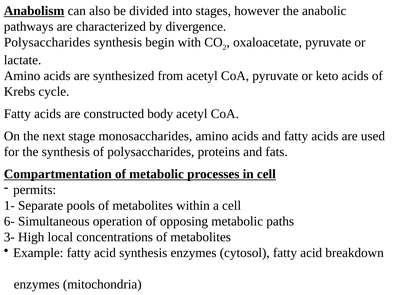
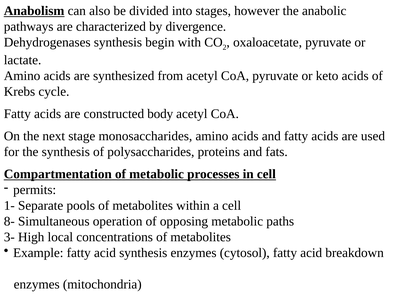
Polysaccharides at (47, 42): Polysaccharides -> Dehydrogenases
6-: 6- -> 8-
